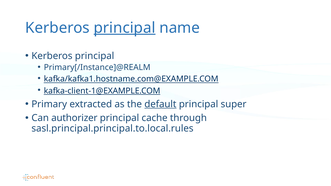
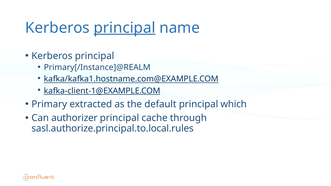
default underline: present -> none
super: super -> which
sasl.principal.principal.to.local.rules: sasl.principal.principal.to.local.rules -> sasl.authorize.principal.to.local.rules
